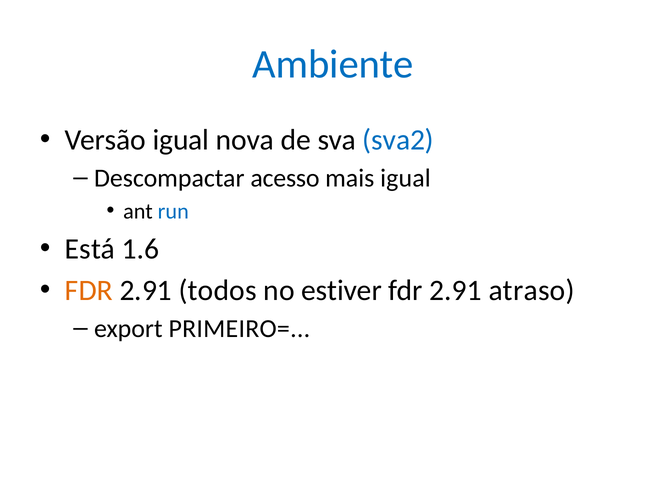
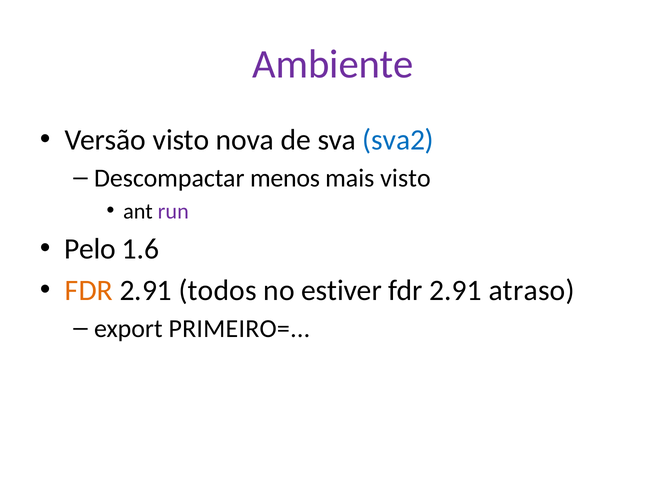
Ambiente colour: blue -> purple
Versão igual: igual -> visto
acesso: acesso -> menos
mais igual: igual -> visto
run colour: blue -> purple
Está: Está -> Pelo
